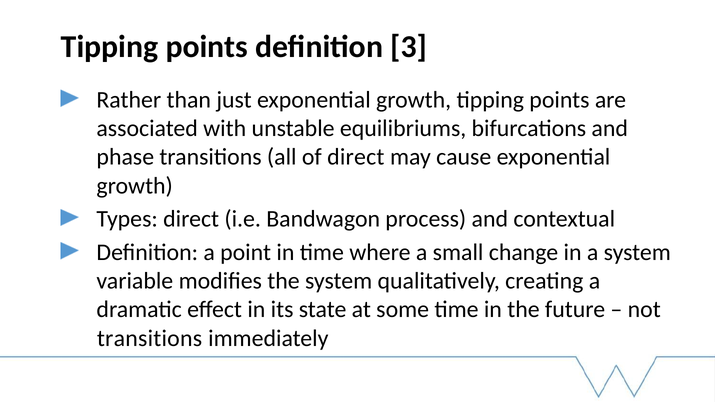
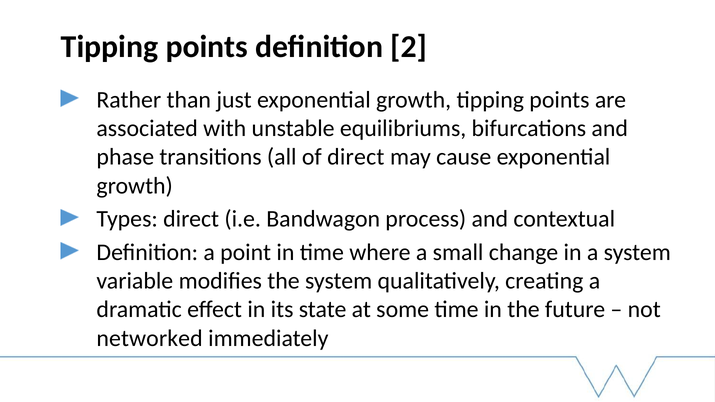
3: 3 -> 2
transitions at (150, 338): transitions -> networked
